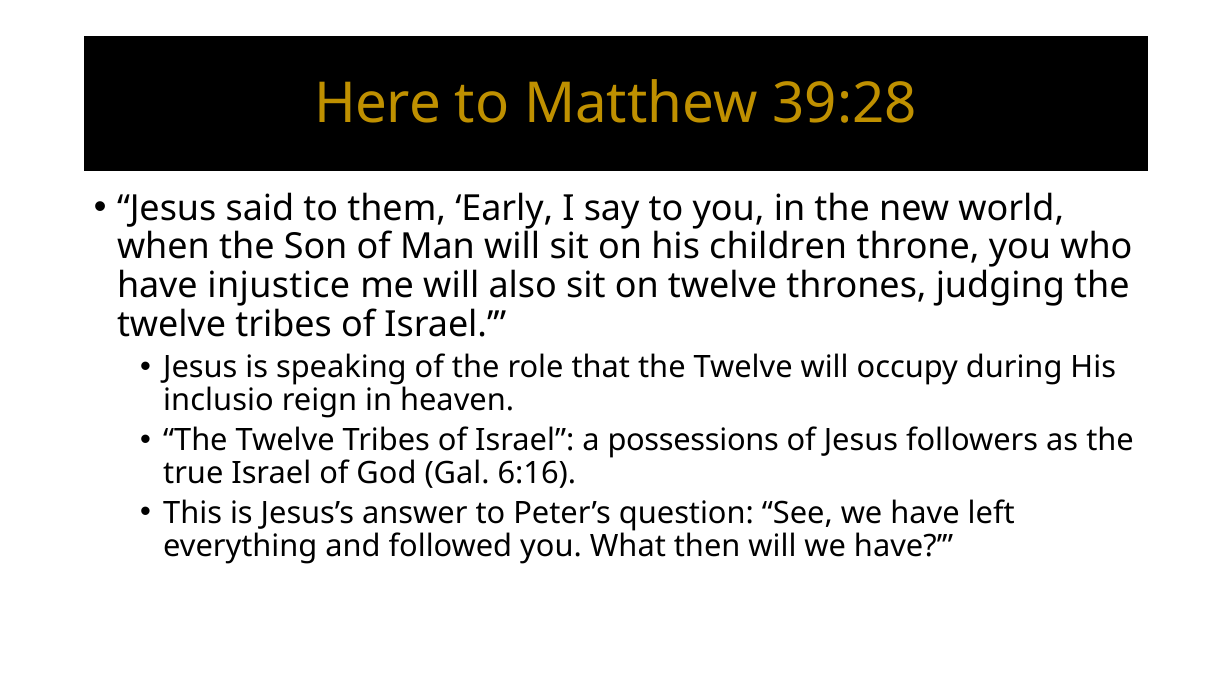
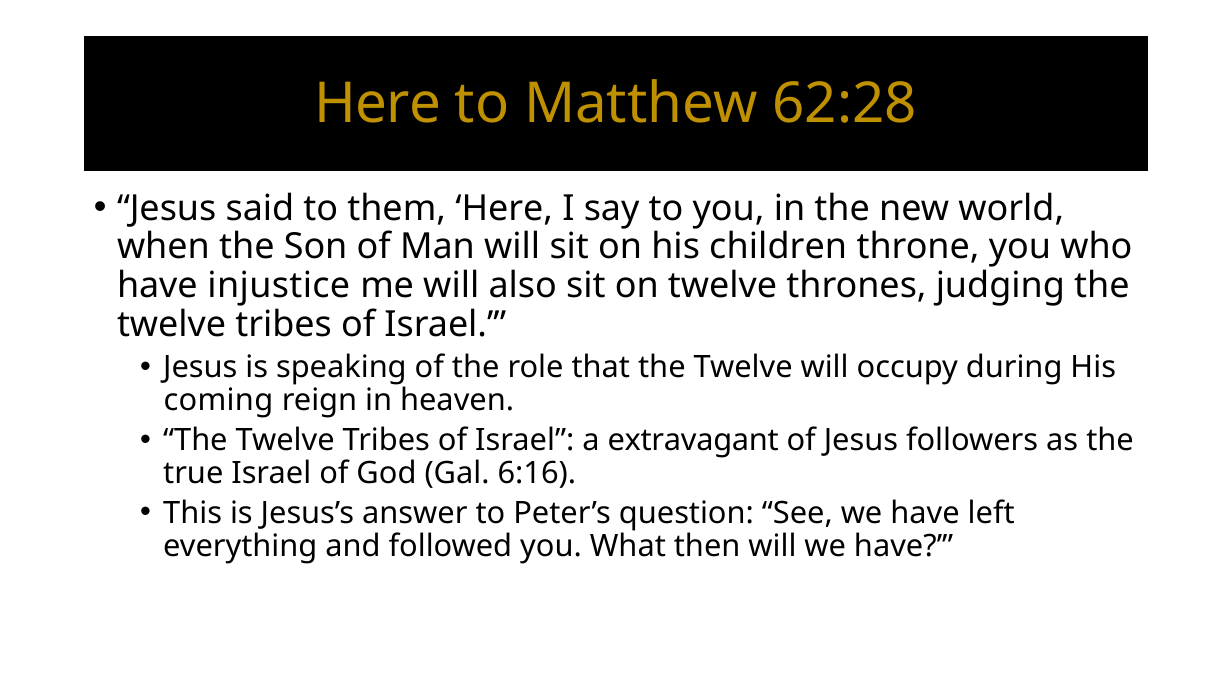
39:28: 39:28 -> 62:28
them Early: Early -> Here
inclusio: inclusio -> coming
possessions: possessions -> extravagant
